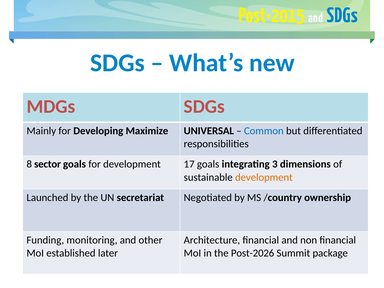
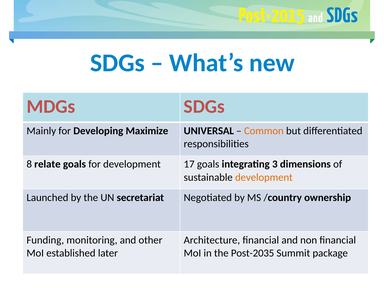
Common colour: blue -> orange
sector: sector -> relate
Post-2026: Post-2026 -> Post-2035
